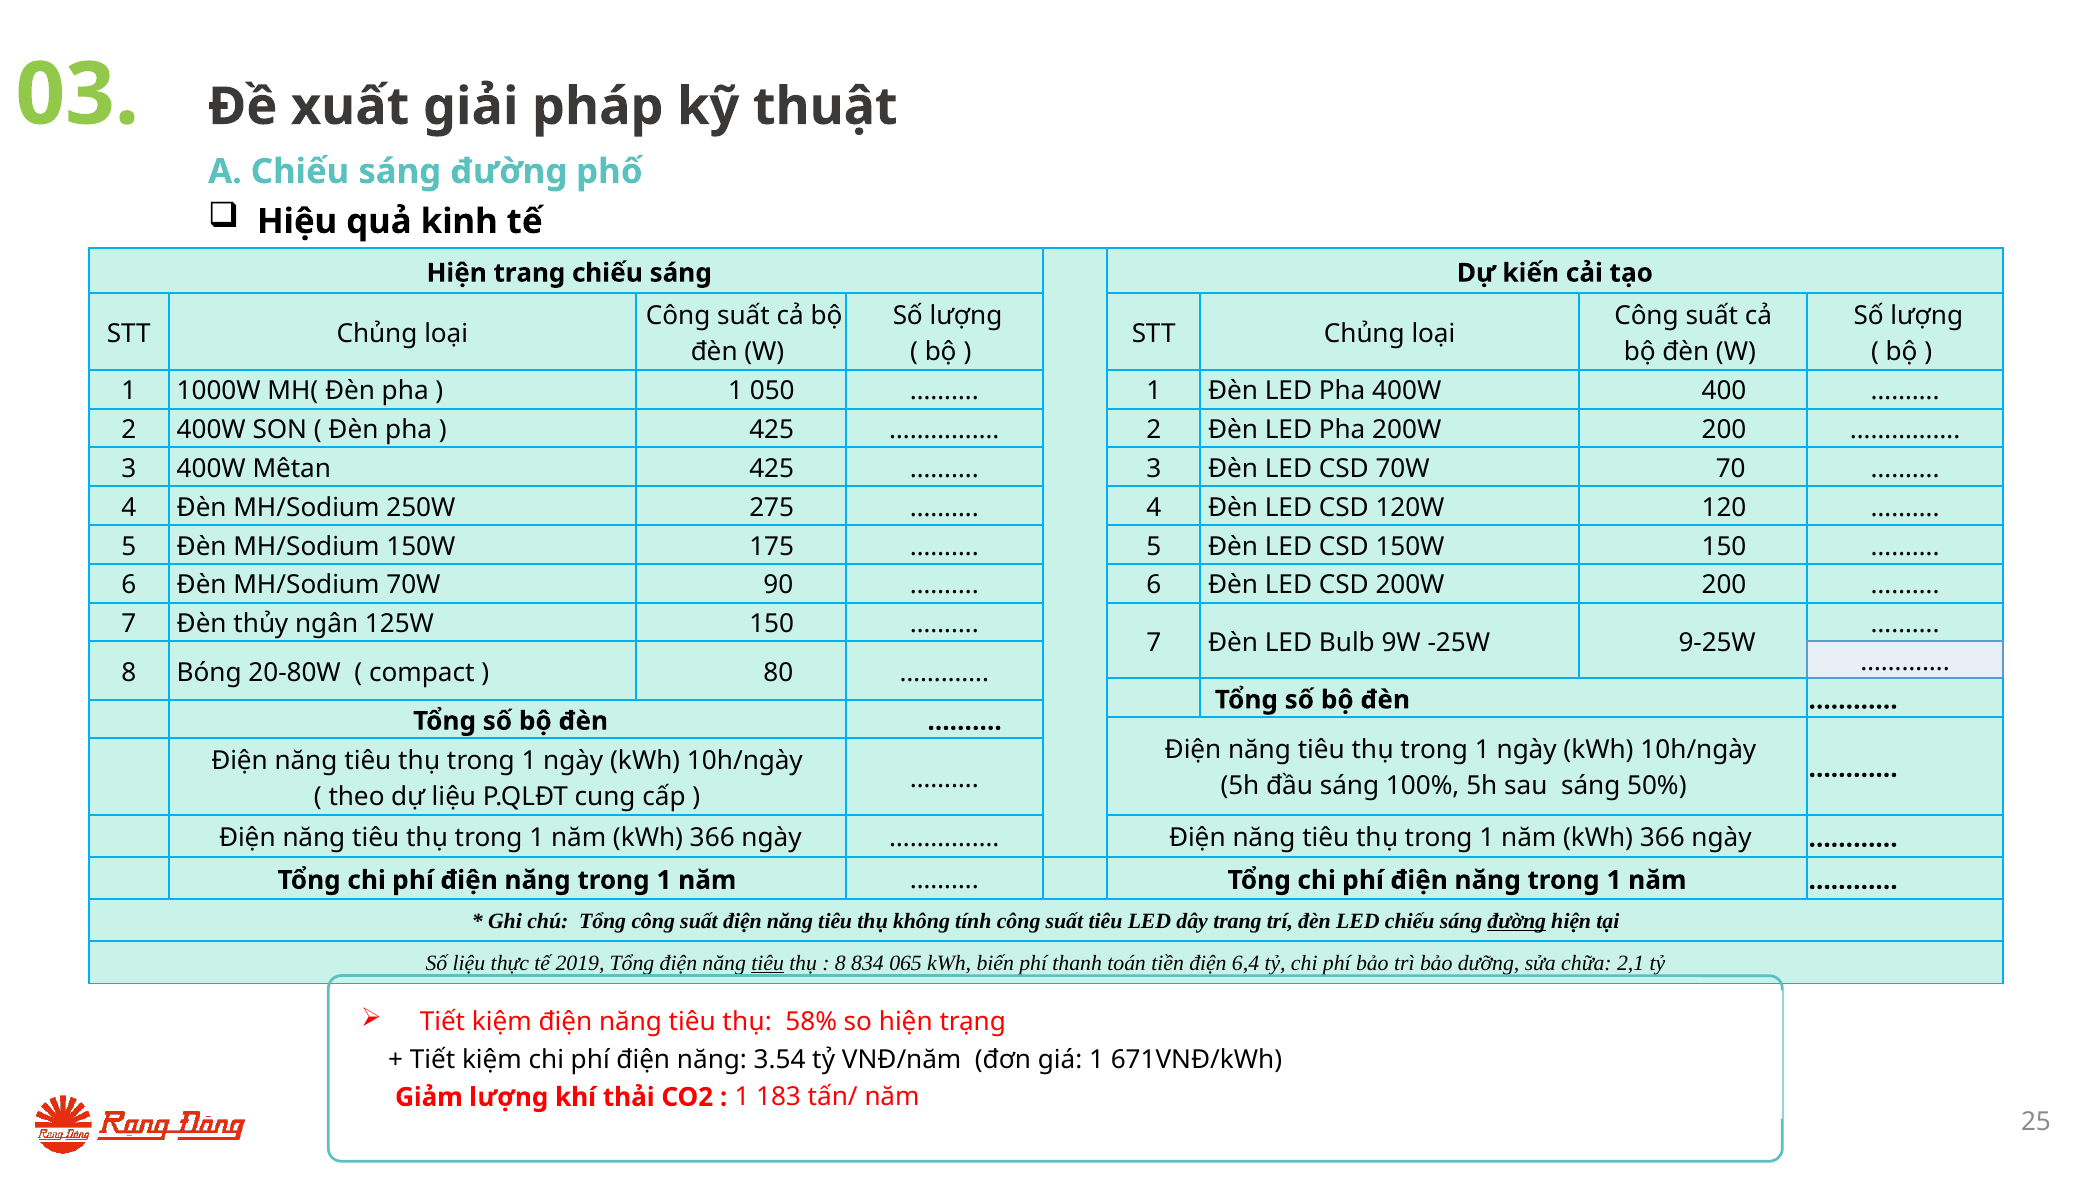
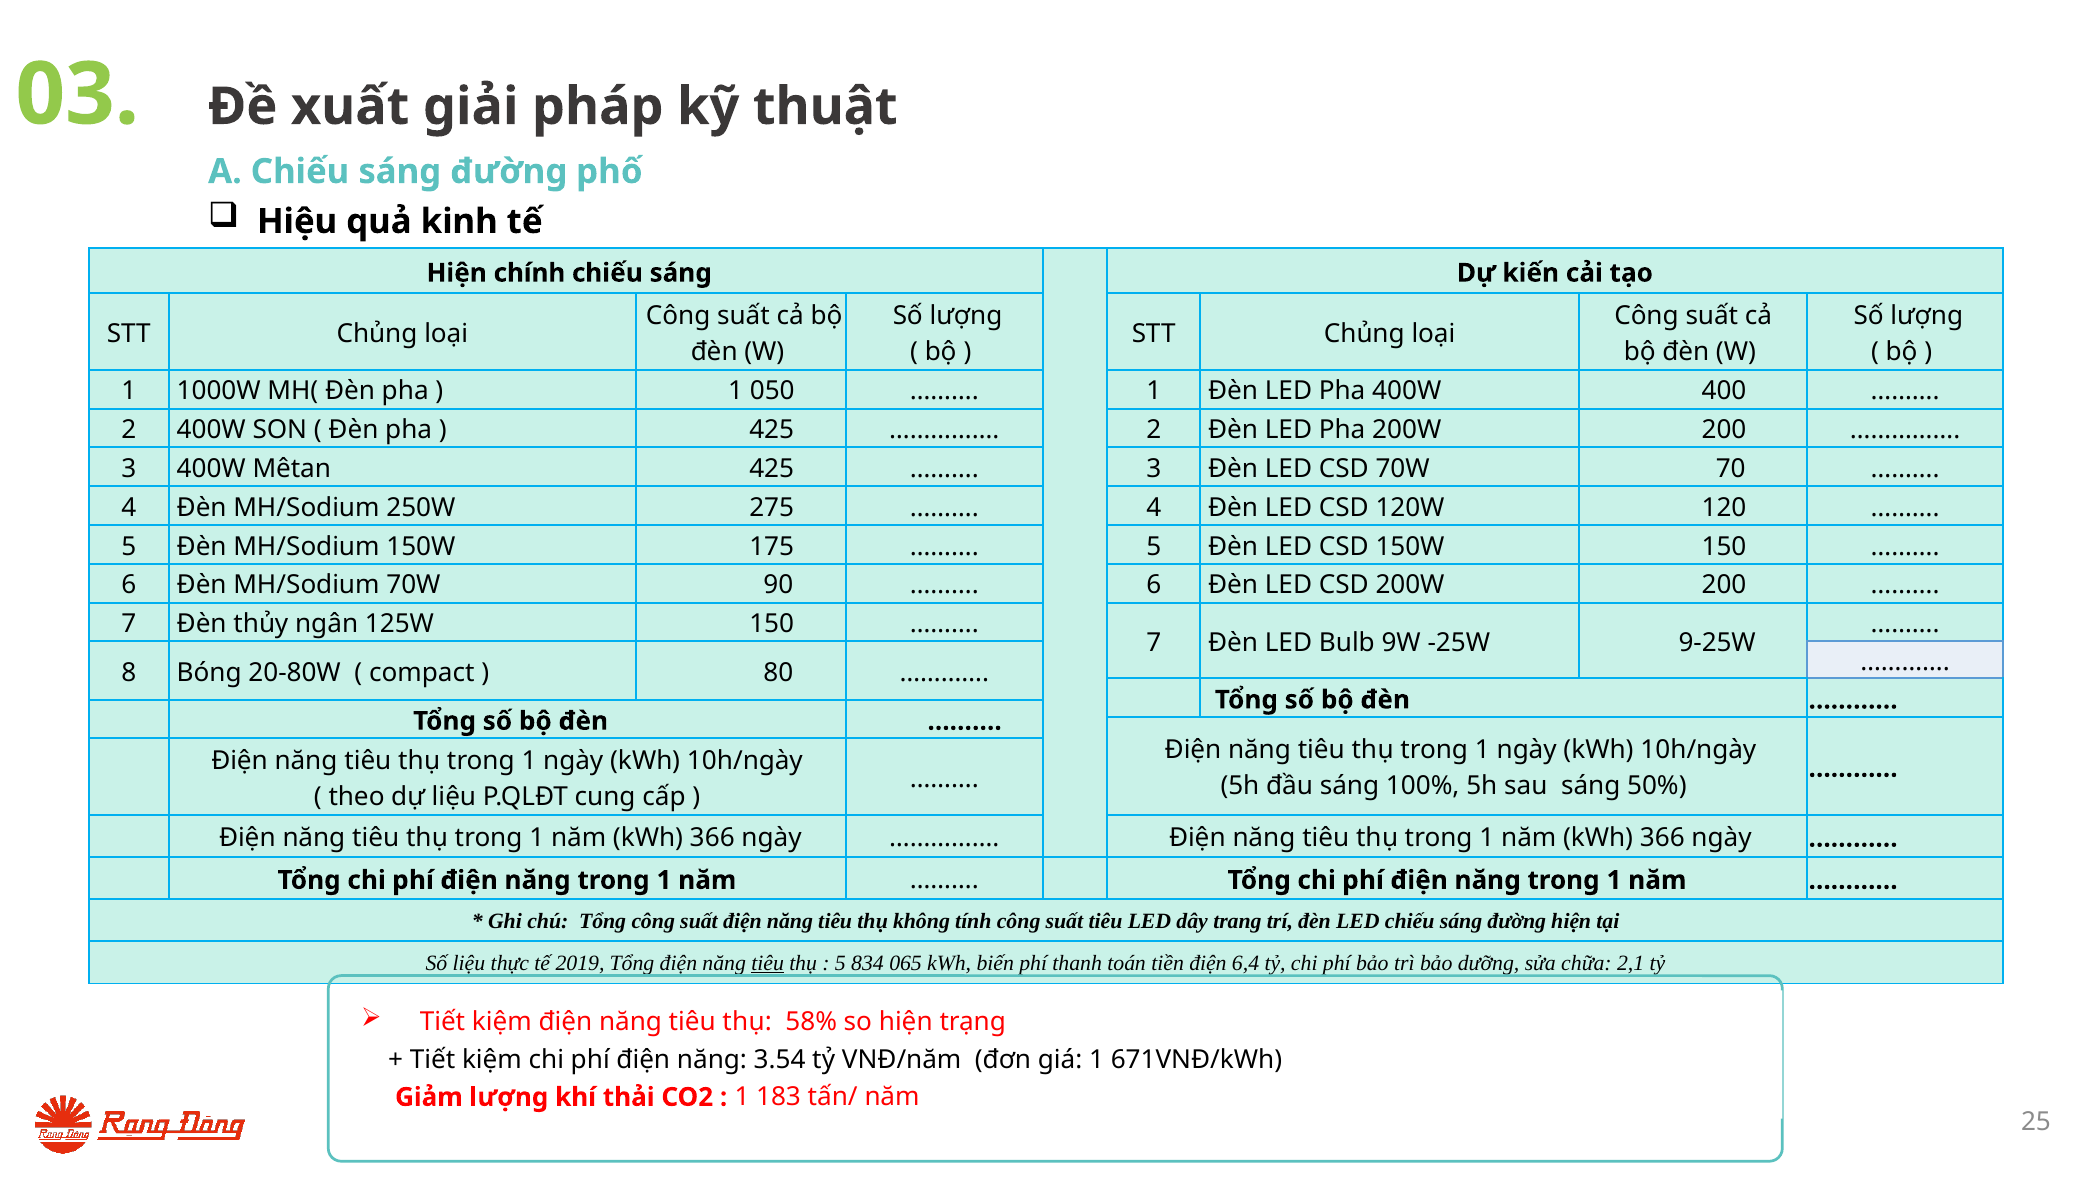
Hiện trang: trang -> chính
đường at (1517, 921) underline: present -> none
8 at (840, 963): 8 -> 5
